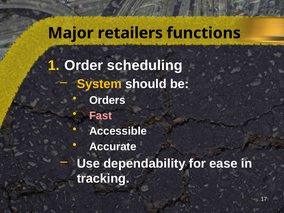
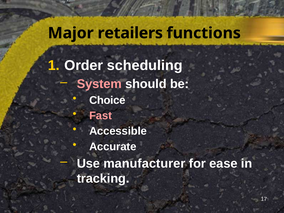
System colour: yellow -> pink
Orders: Orders -> Choice
dependability: dependability -> manufacturer
